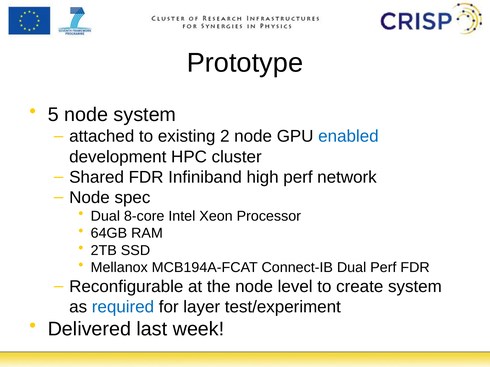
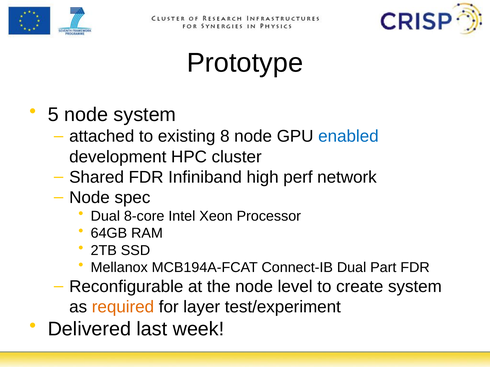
2: 2 -> 8
Dual Perf: Perf -> Part
required colour: blue -> orange
